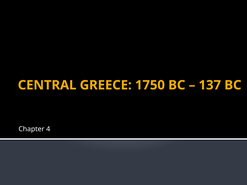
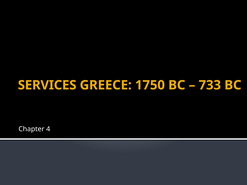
CENTRAL: CENTRAL -> SERVICES
137: 137 -> 733
